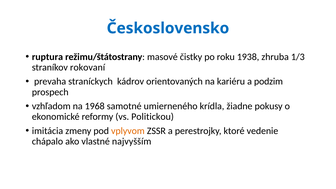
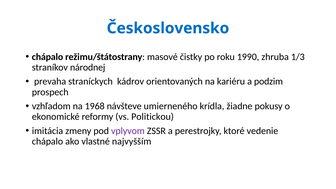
ruptura at (47, 57): ruptura -> chápalo
1938: 1938 -> 1990
rokovaní: rokovaní -> národnej
samotné: samotné -> návšteve
vplyvom colour: orange -> purple
